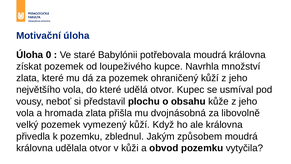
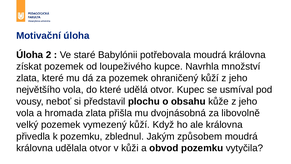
0: 0 -> 2
